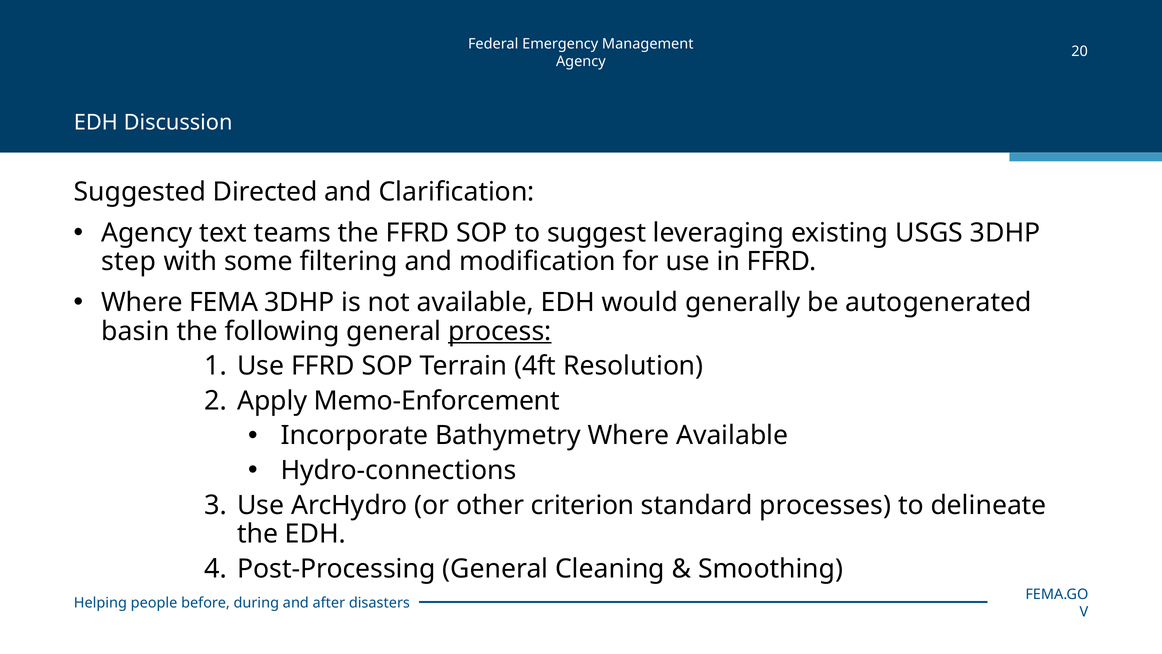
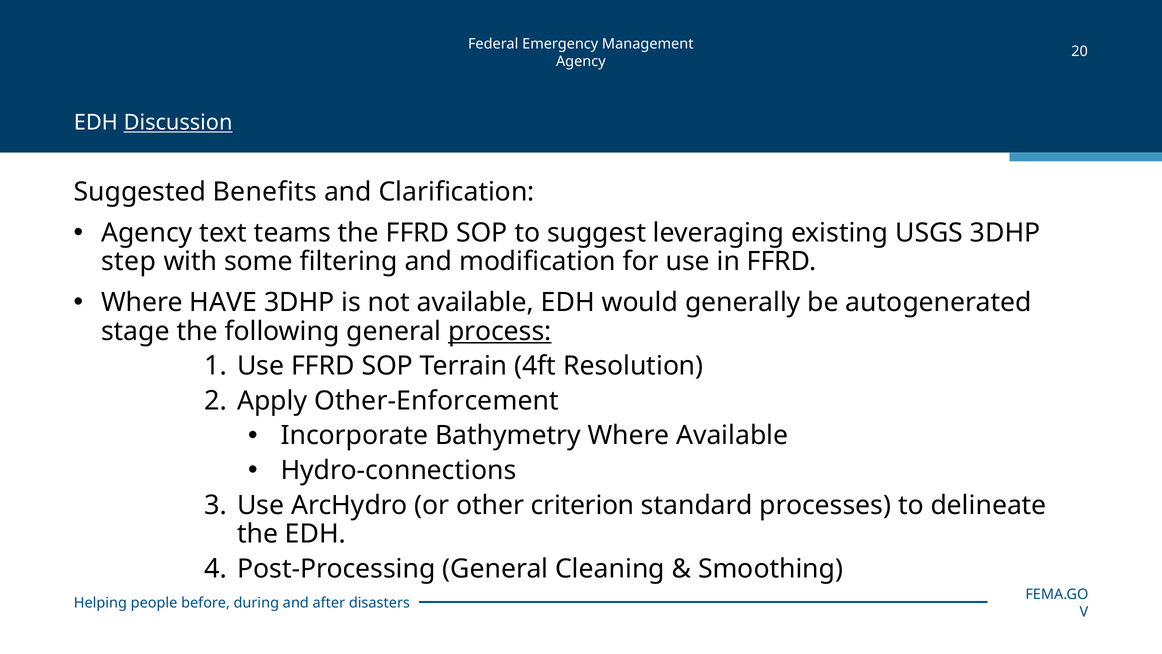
Discussion underline: none -> present
Directed: Directed -> Benefits
FEMA: FEMA -> HAVE
basin: basin -> stage
Memo-Enforcement: Memo-Enforcement -> Other-Enforcement
